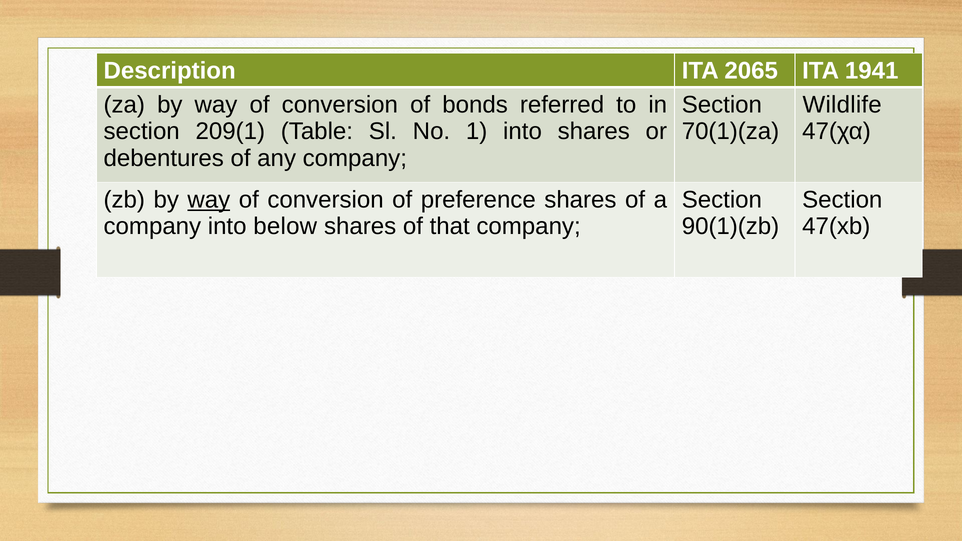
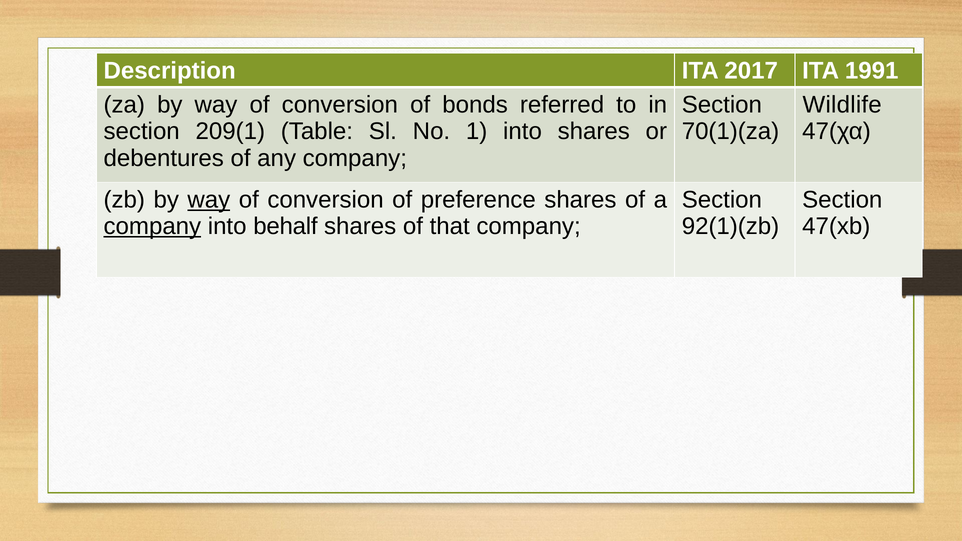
2065: 2065 -> 2017
1941: 1941 -> 1991
company at (152, 227) underline: none -> present
below: below -> behalf
90(1)(zb: 90(1)(zb -> 92(1)(zb
